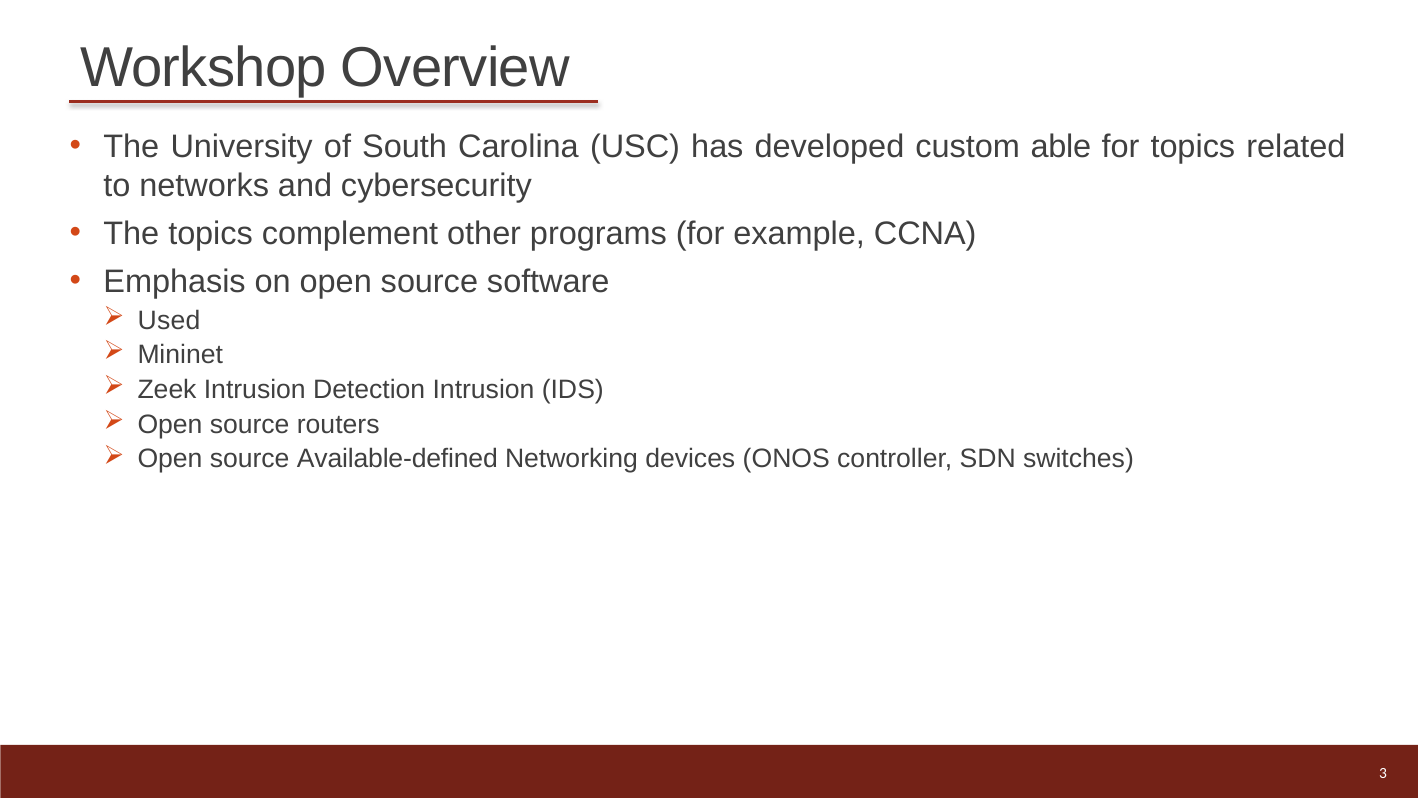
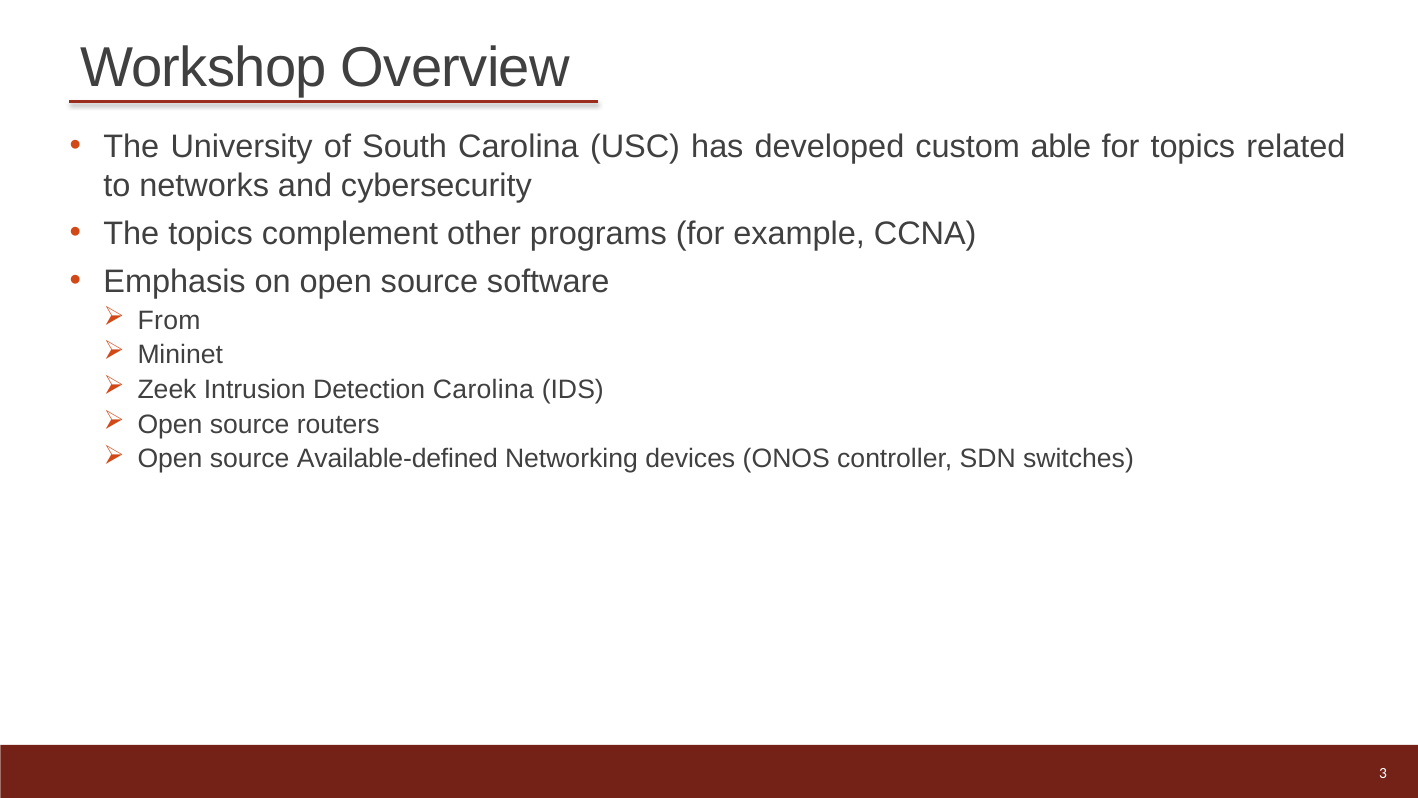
Used: Used -> From
Detection Intrusion: Intrusion -> Carolina
